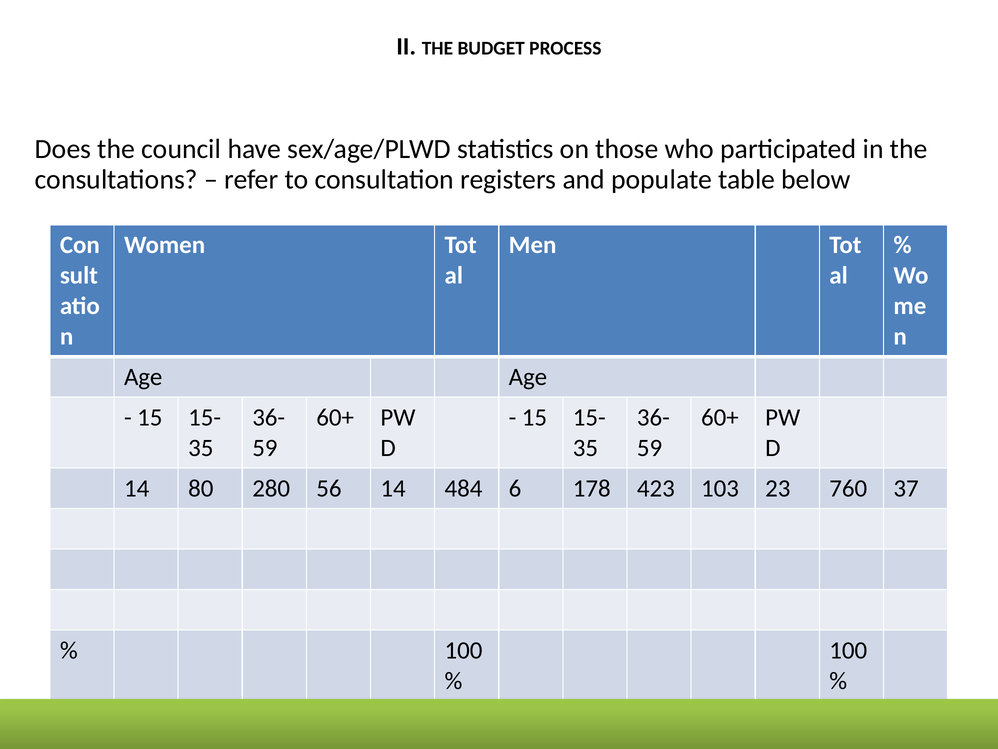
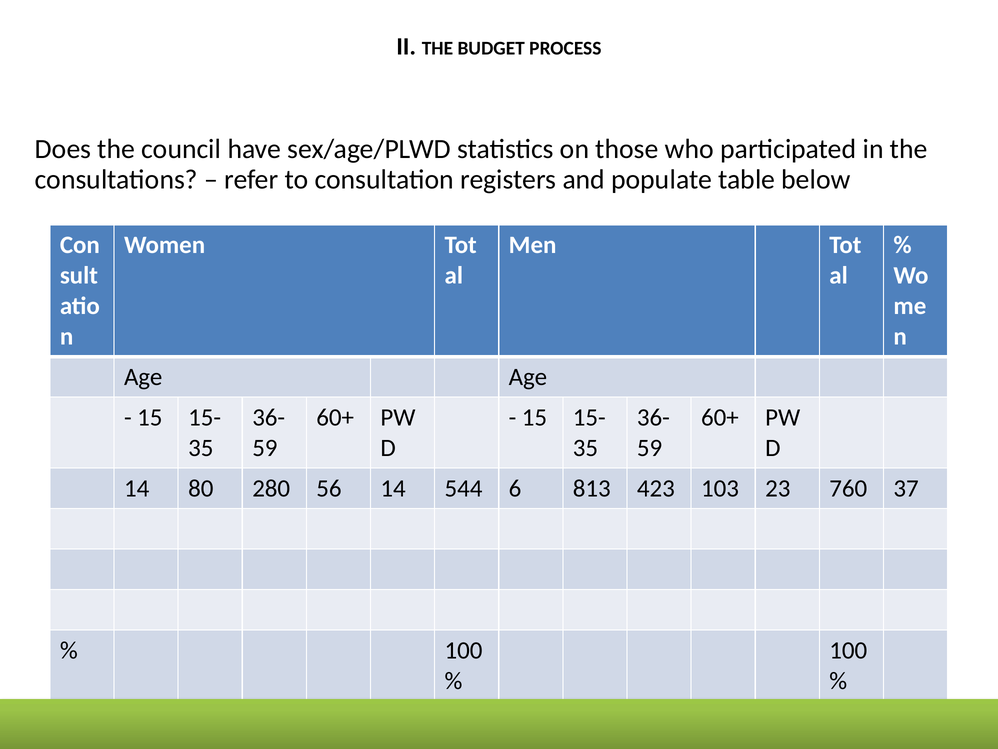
484: 484 -> 544
178: 178 -> 813
